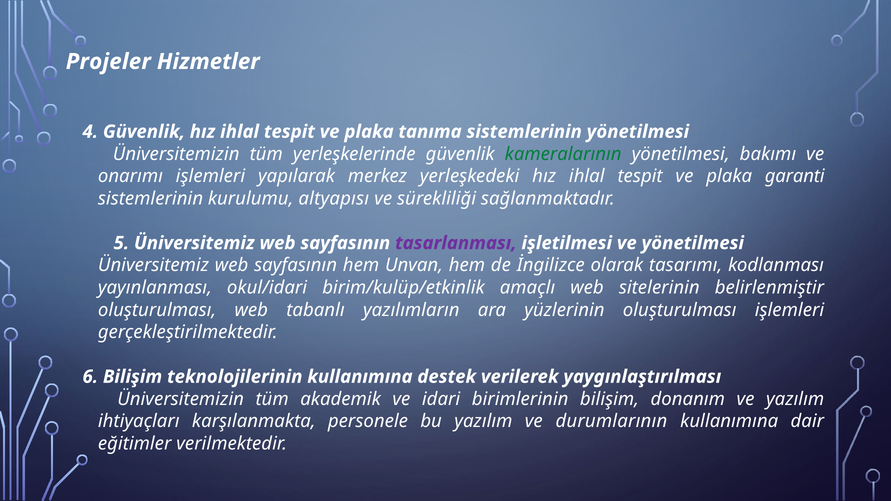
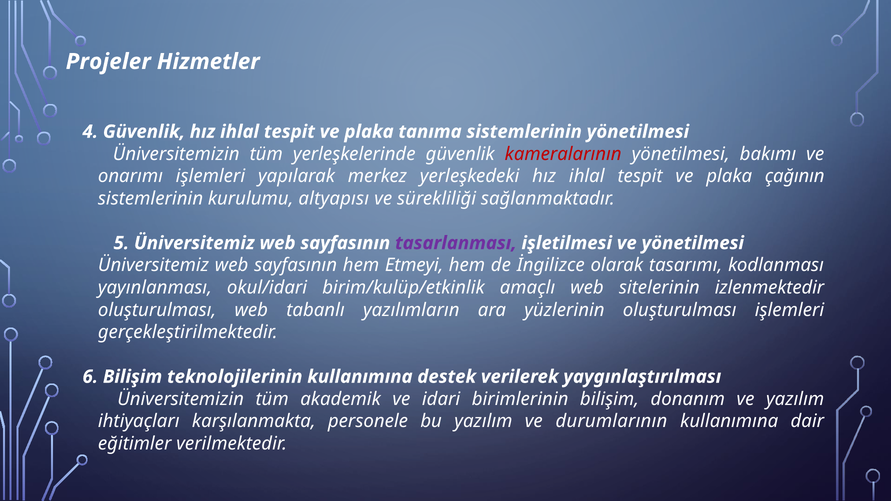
kameralarının colour: green -> red
garanti: garanti -> çağının
Unvan: Unvan -> Etmeyi
belirlenmiştir: belirlenmiştir -> izlenmektedir
